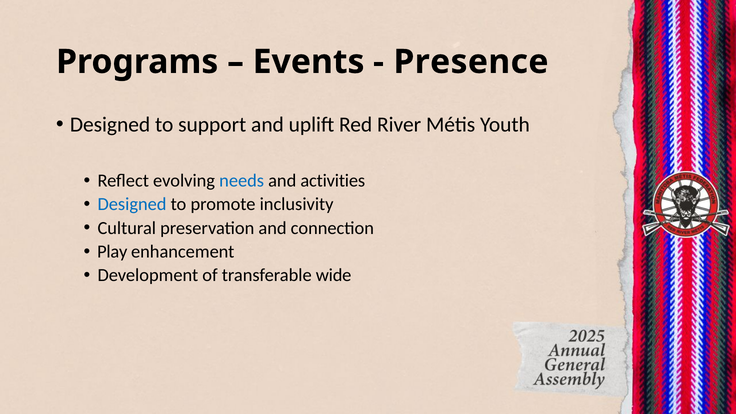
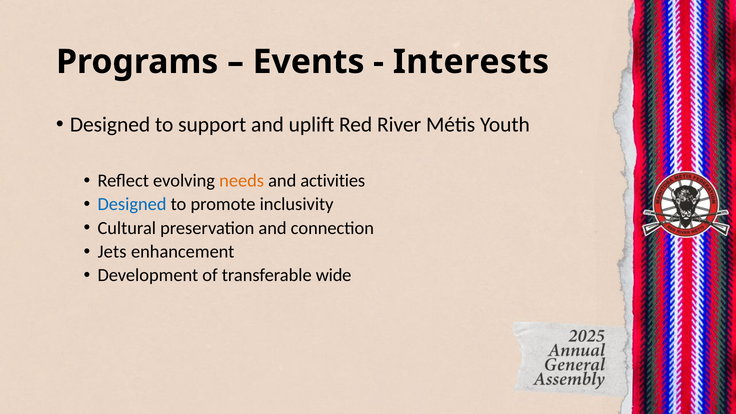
Presence: Presence -> Interests
needs colour: blue -> orange
Play: Play -> Jets
